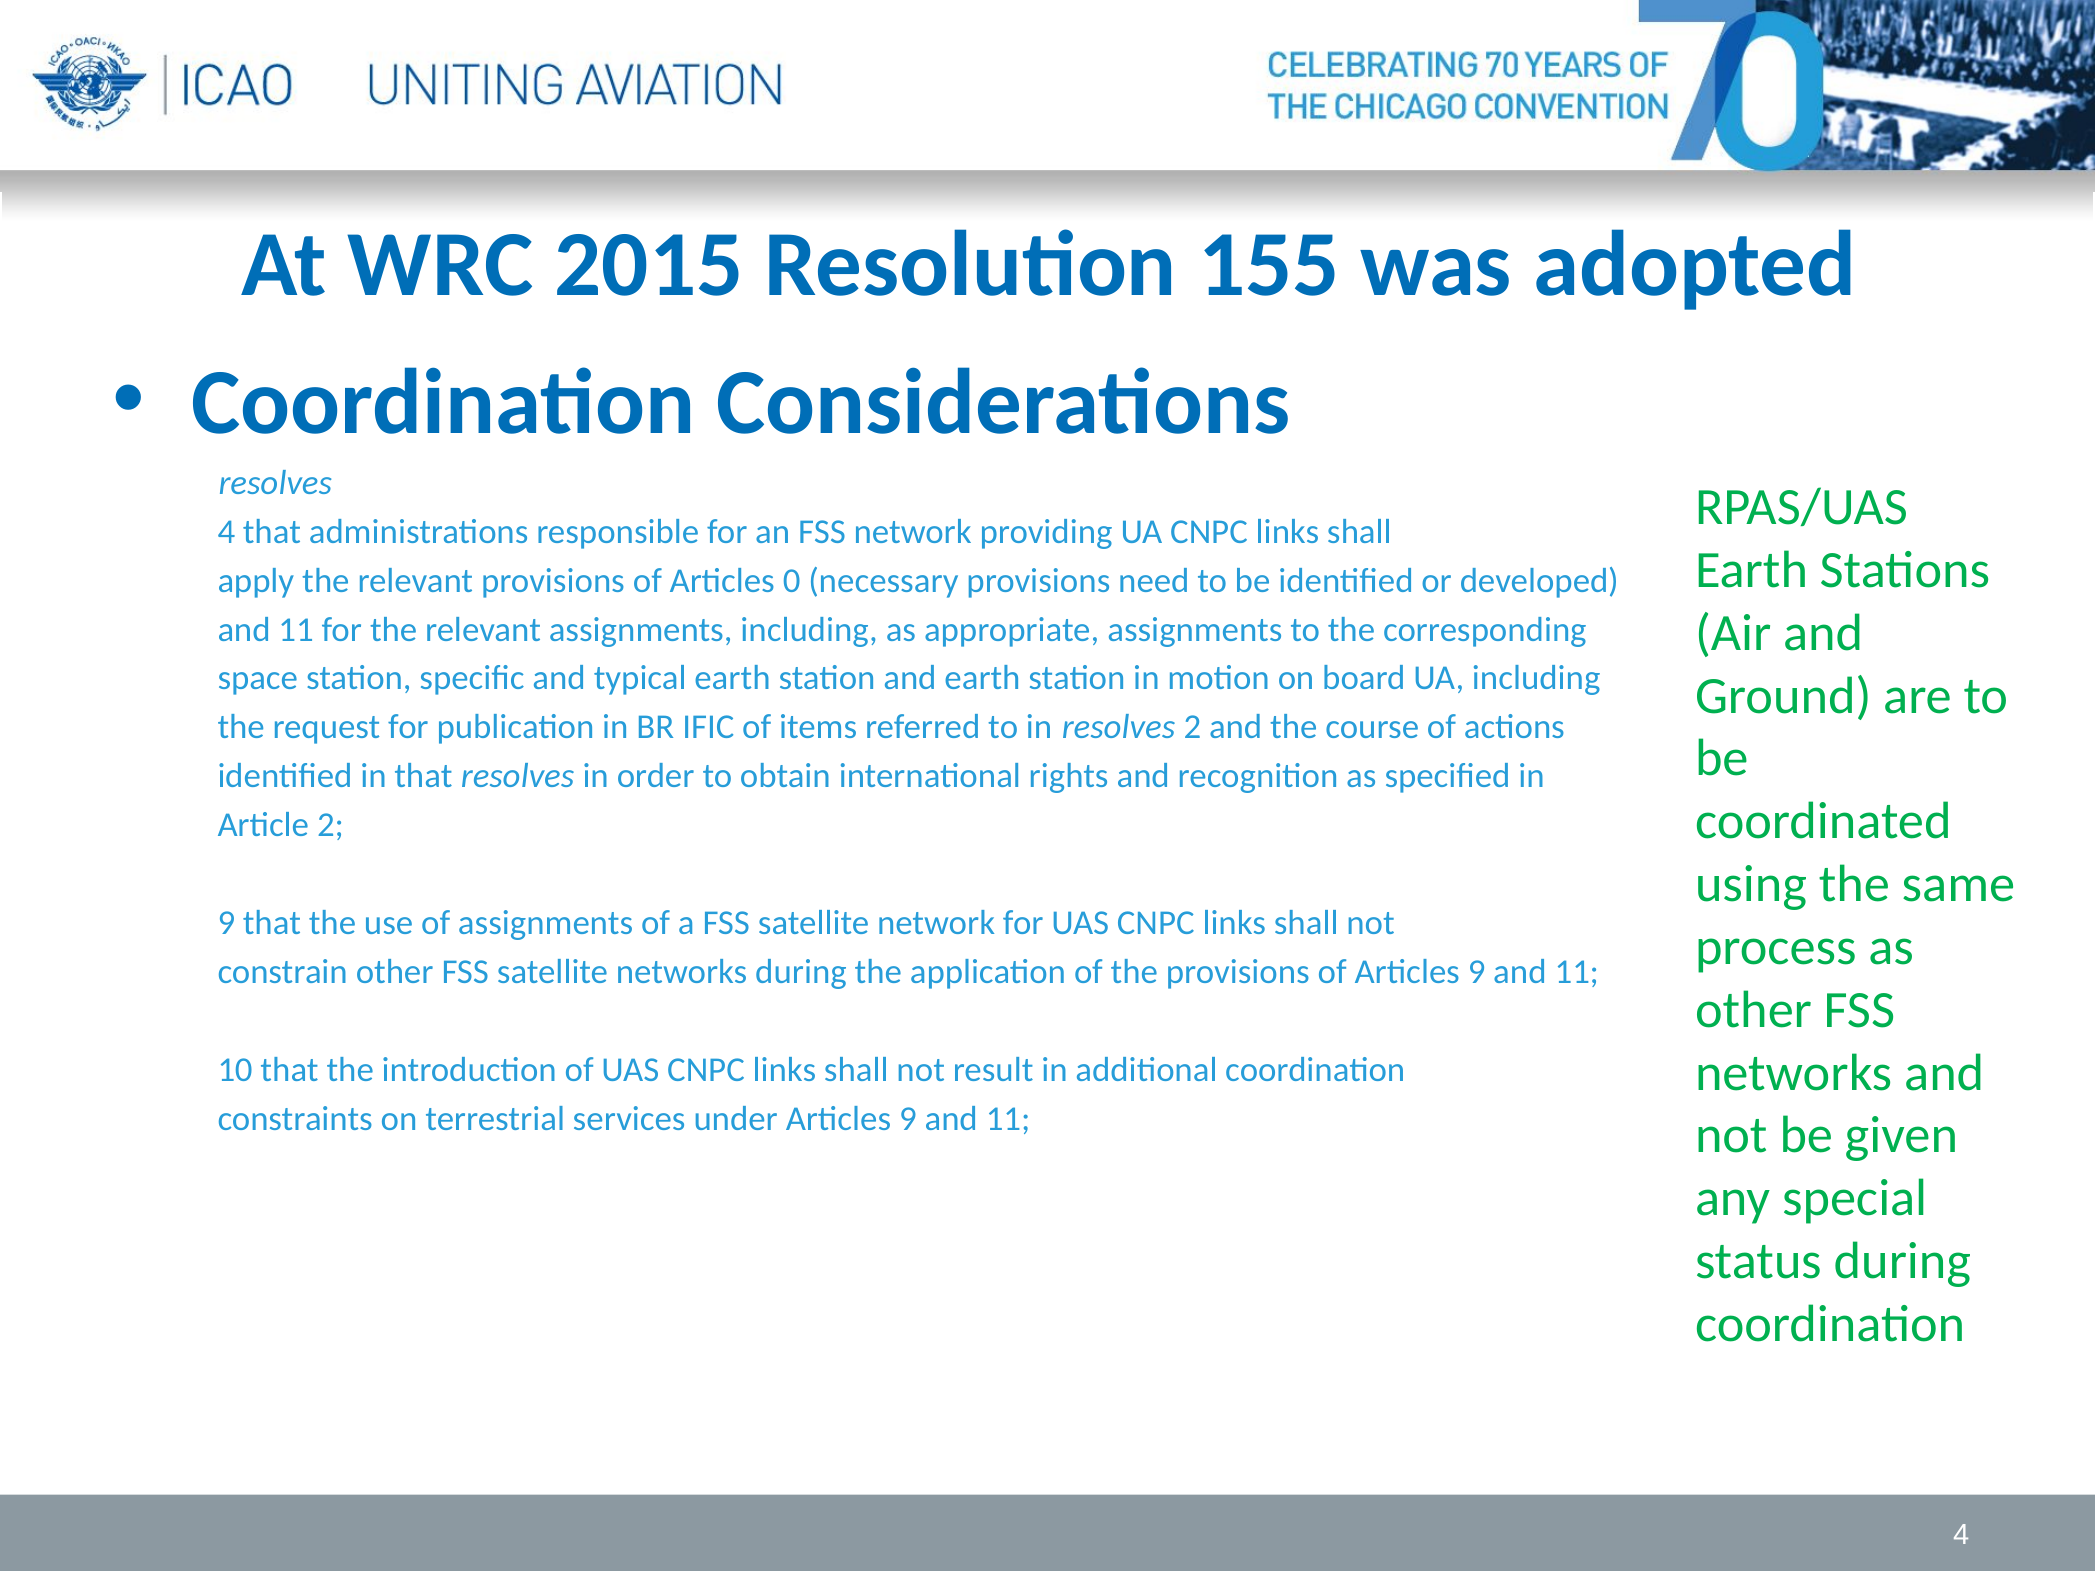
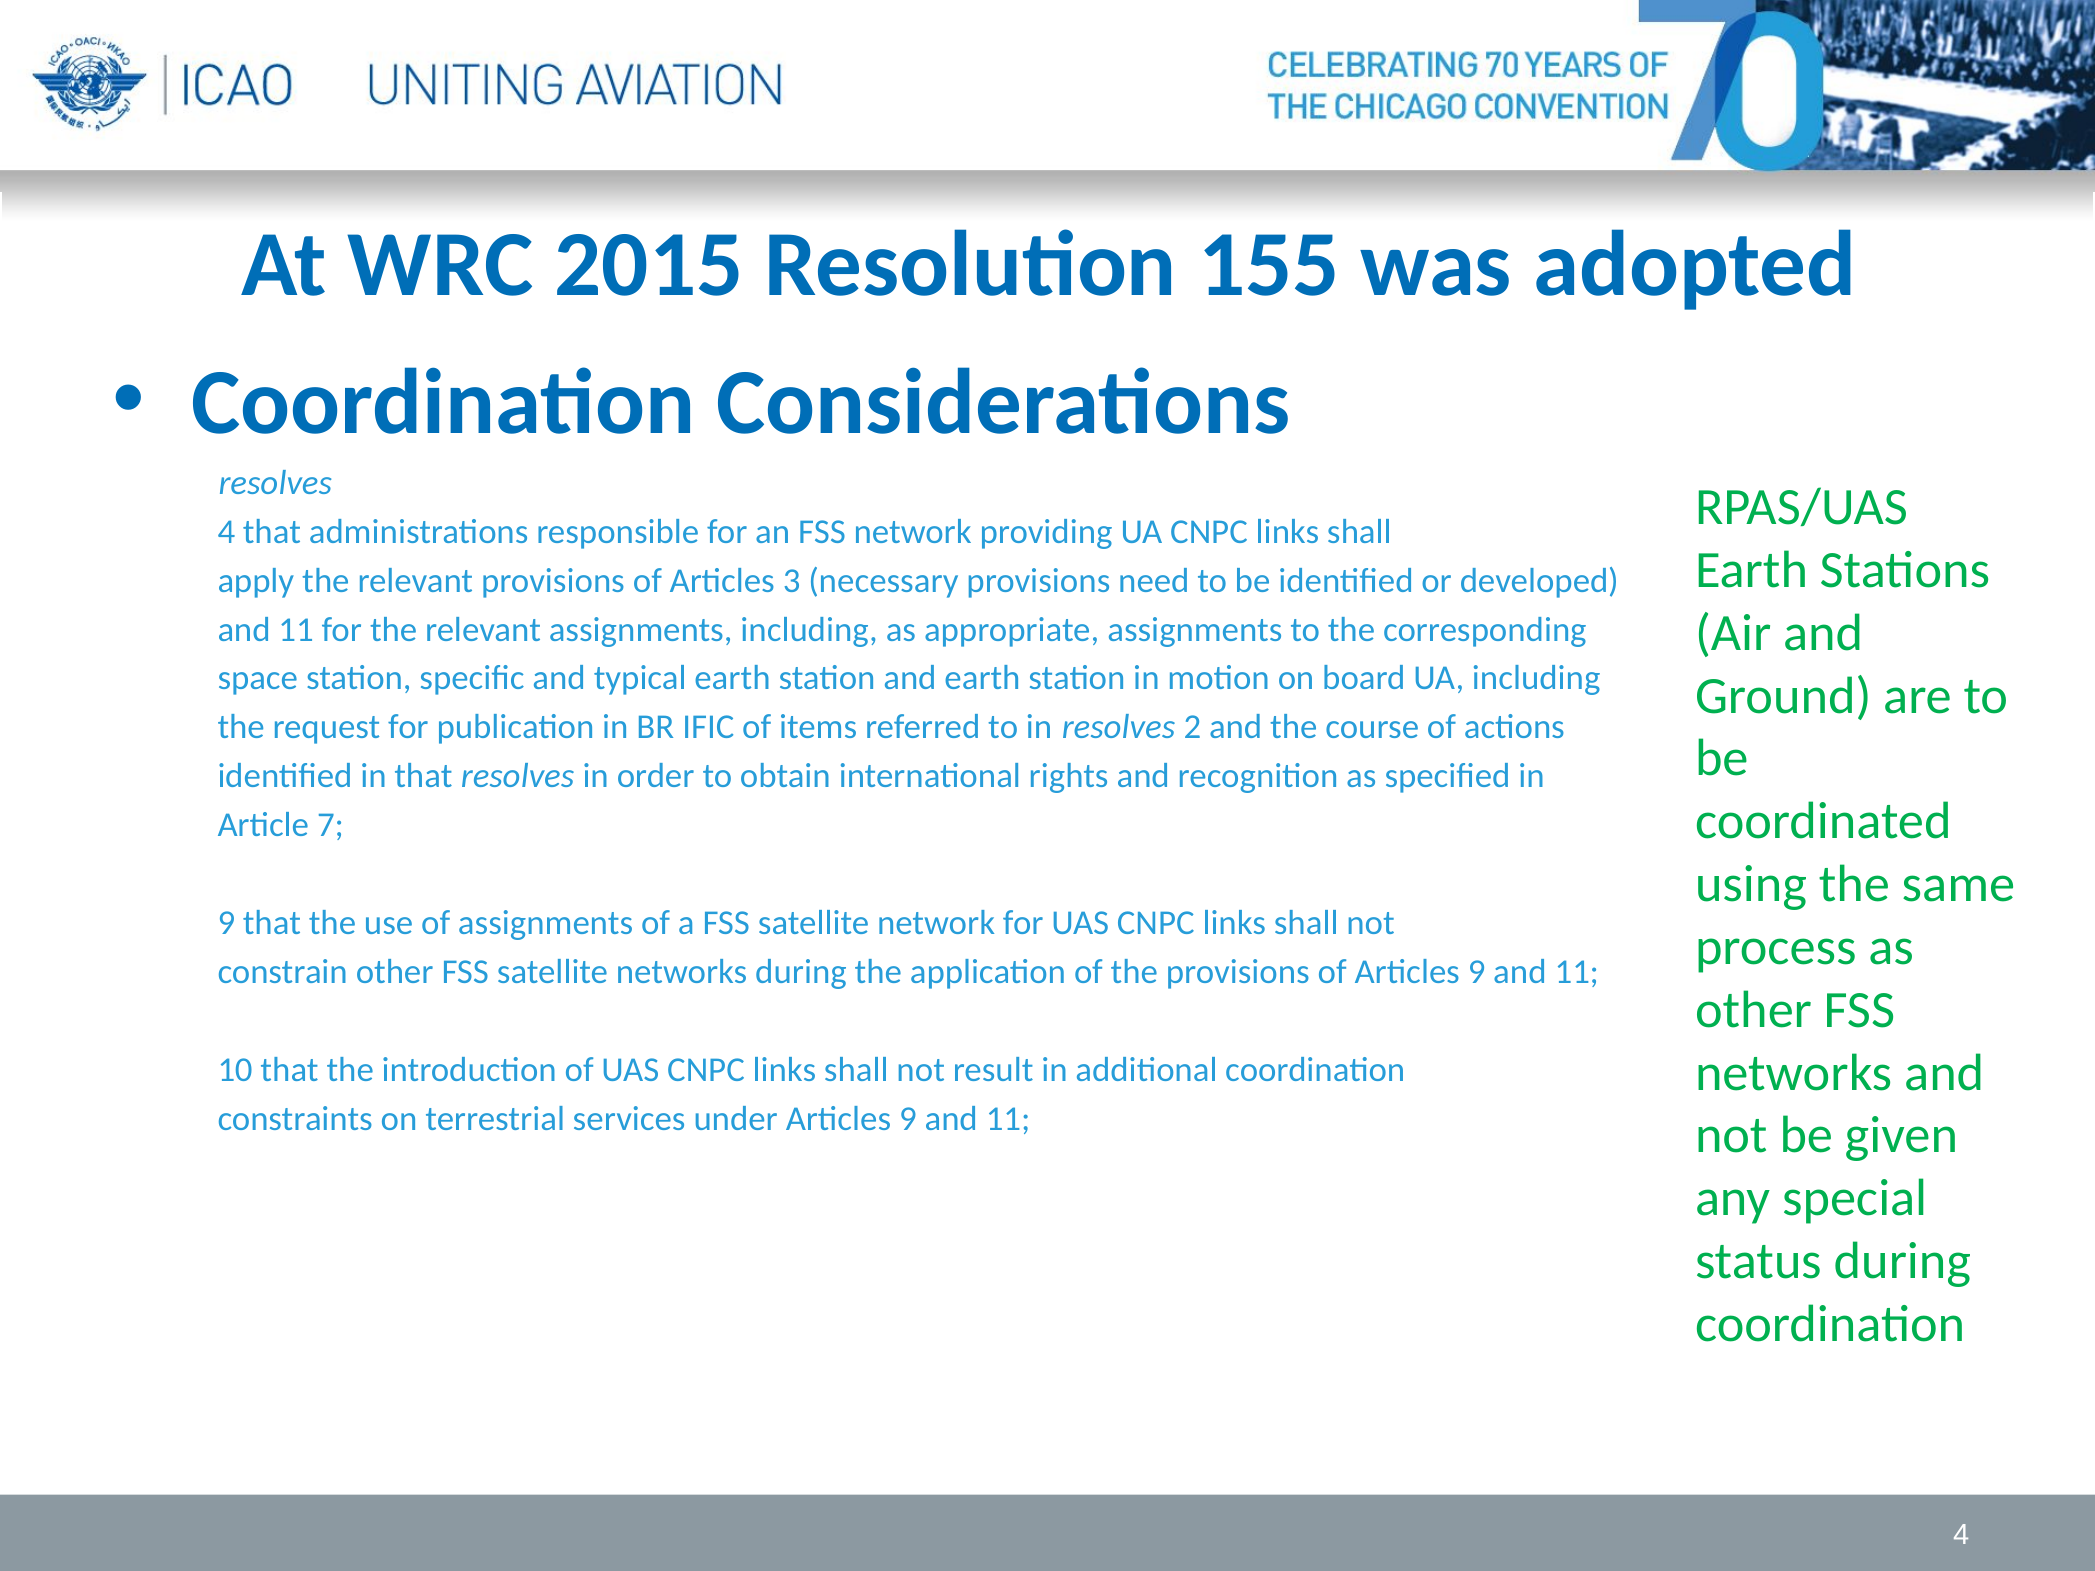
0: 0 -> 3
Article 2: 2 -> 7
